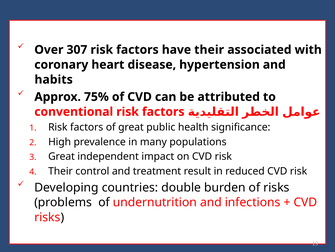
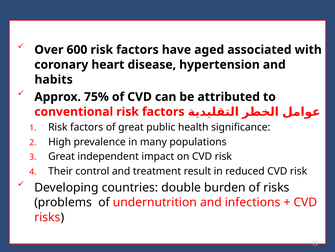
307: 307 -> 600
have their: their -> aged
